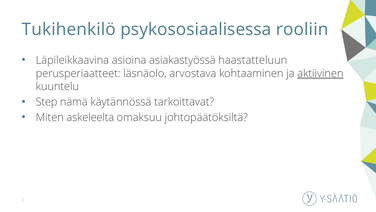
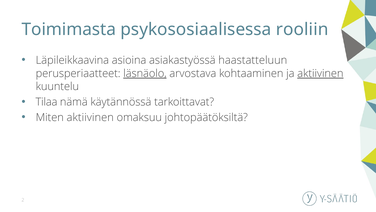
Tukihenkilö: Tukihenkilö -> Toimimasta
läsnäolo underline: none -> present
Step: Step -> Tilaa
Miten askeleelta: askeleelta -> aktiivinen
